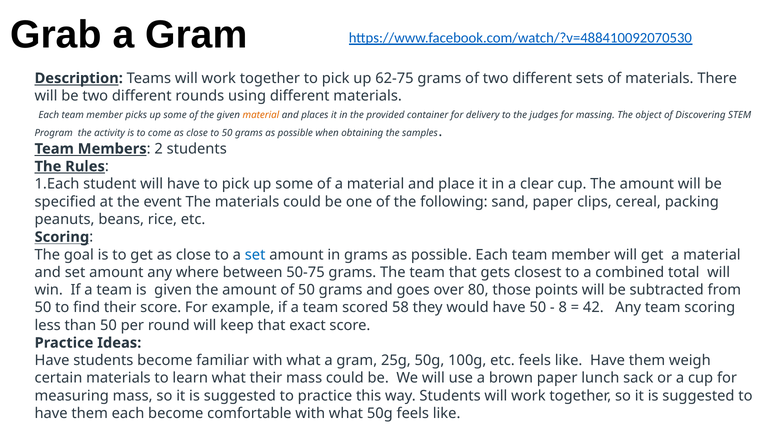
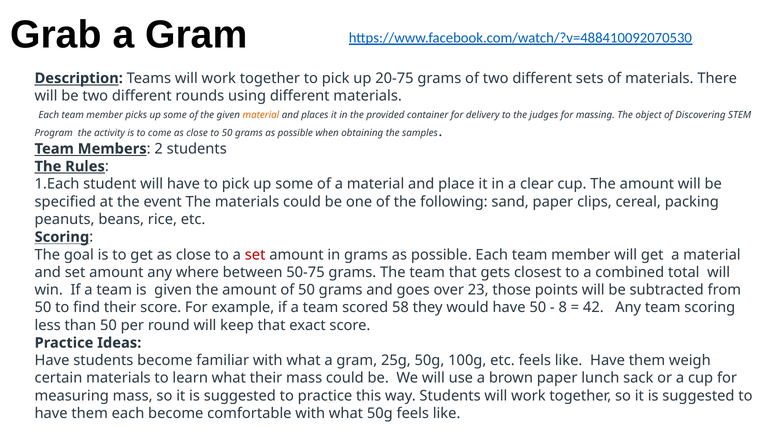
62-75: 62-75 -> 20-75
set at (255, 255) colour: blue -> red
80: 80 -> 23
